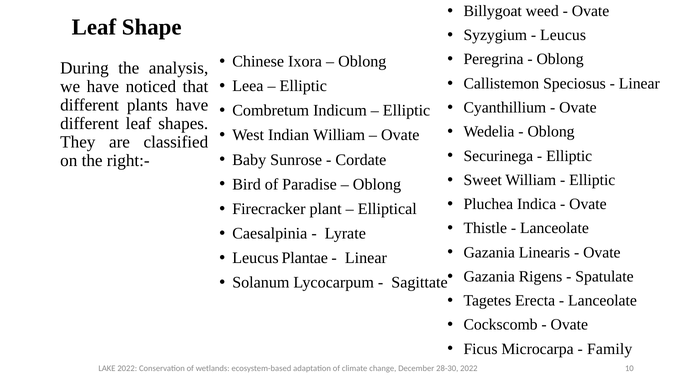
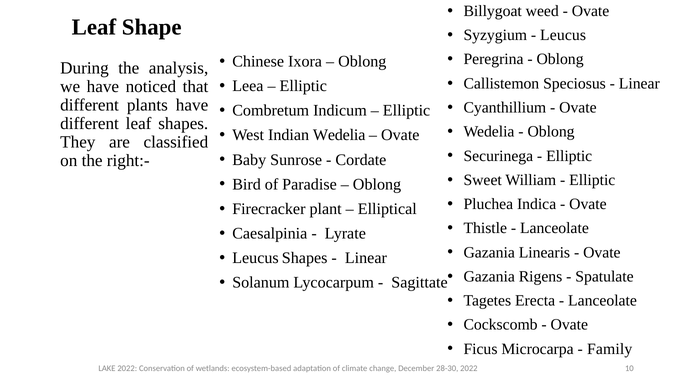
Indian William: William -> Wedelia
Leucus Plantae: Plantae -> Shapes
